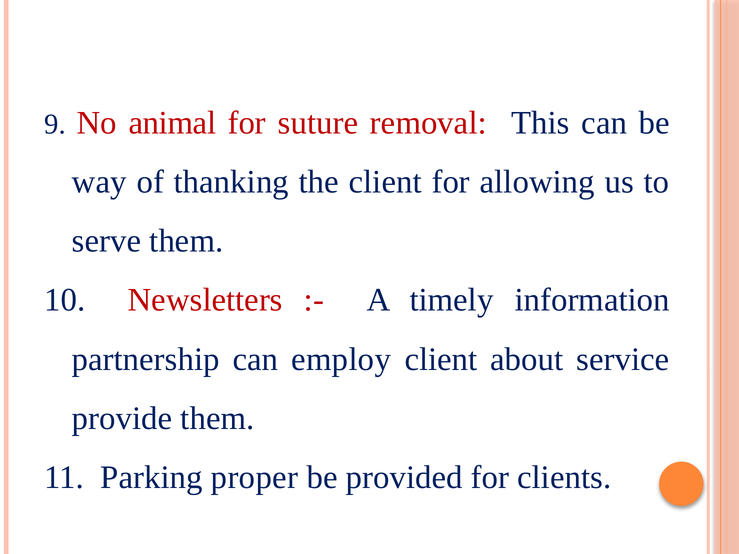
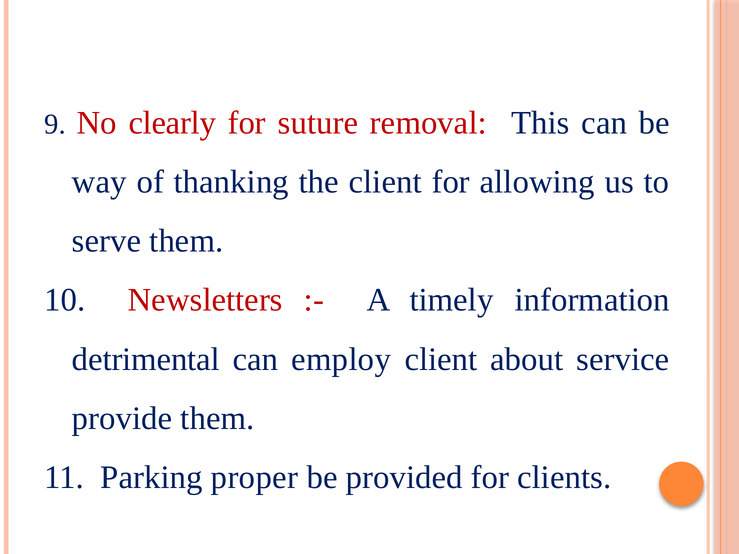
animal: animal -> clearly
partnership: partnership -> detrimental
